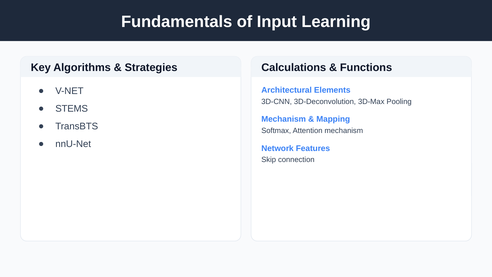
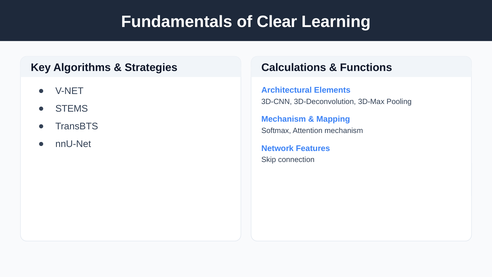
Input: Input -> Clear
